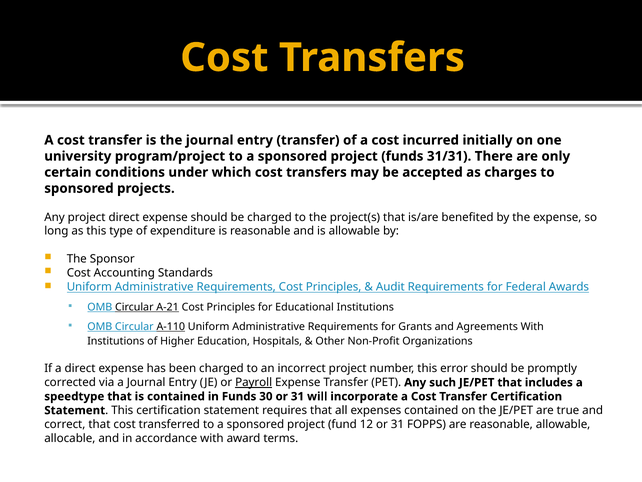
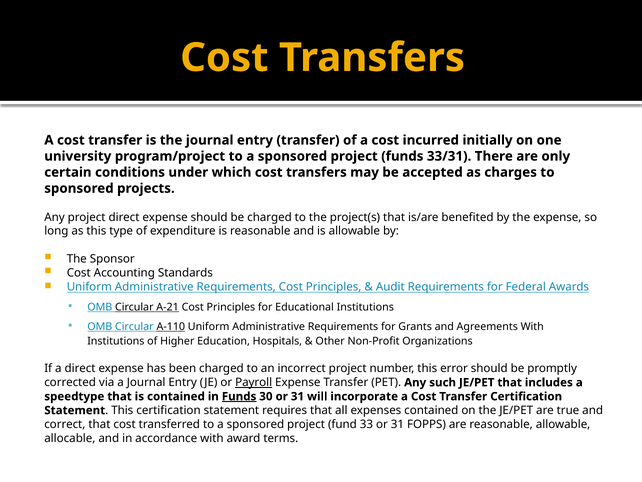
31/31: 31/31 -> 33/31
Funds at (239, 396) underline: none -> present
12: 12 -> 33
